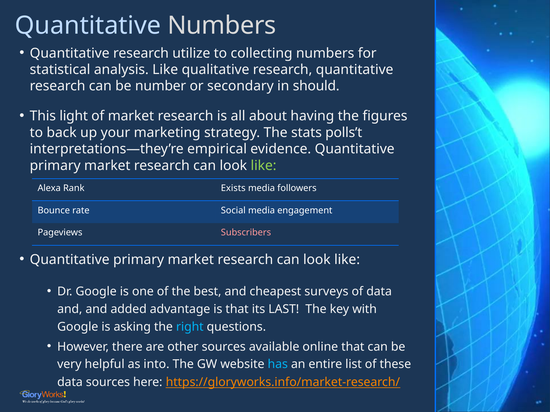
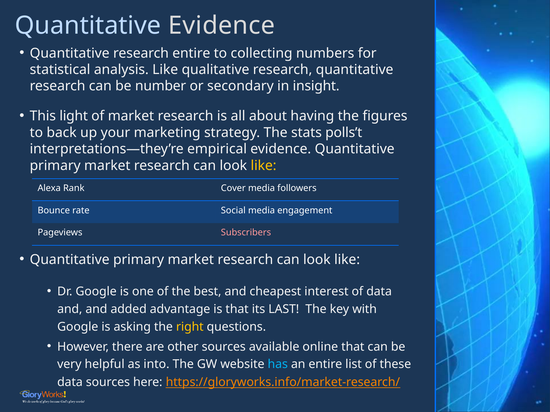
Quantitative Numbers: Numbers -> Evidence
research utilize: utilize -> entire
should: should -> insight
like at (264, 166) colour: light green -> yellow
Exists: Exists -> Cover
surveys: surveys -> interest
right colour: light blue -> yellow
